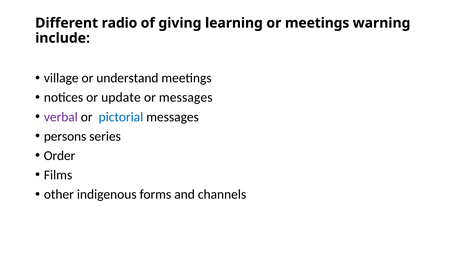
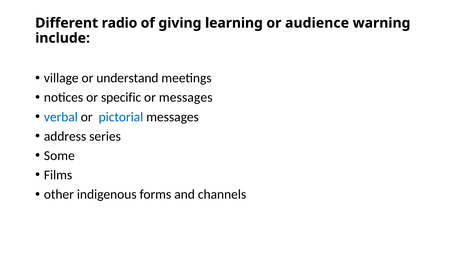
or meetings: meetings -> audience
update: update -> specific
verbal colour: purple -> blue
persons: persons -> address
Order: Order -> Some
